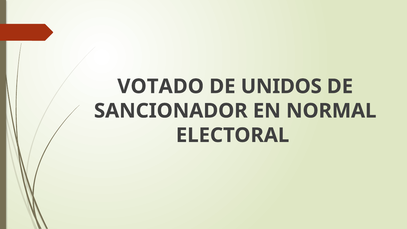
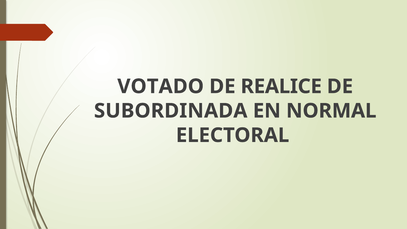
UNIDOS: UNIDOS -> REALICE
SANCIONADOR: SANCIONADOR -> SUBORDINADA
